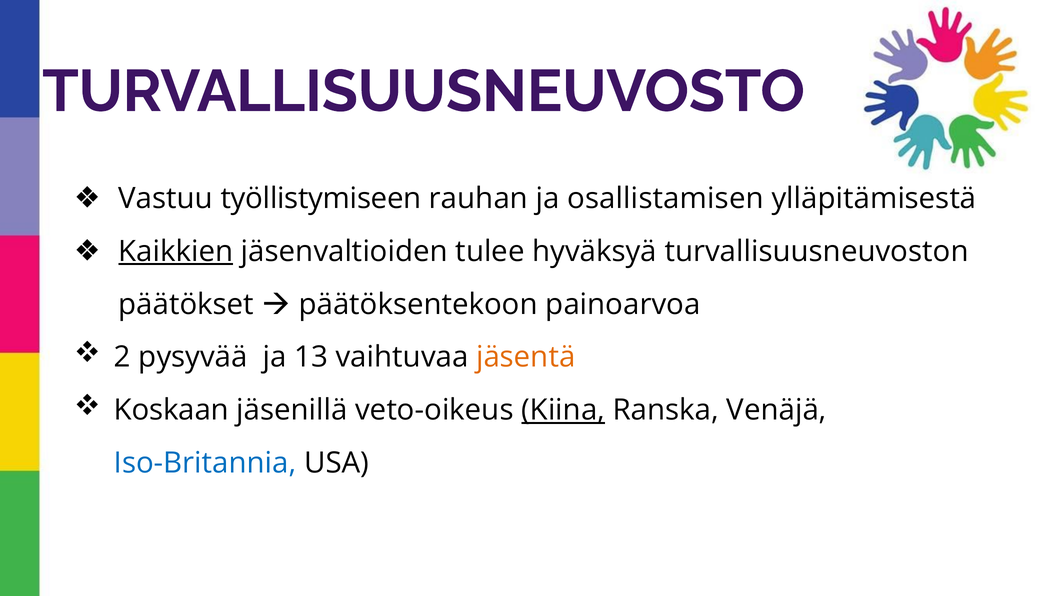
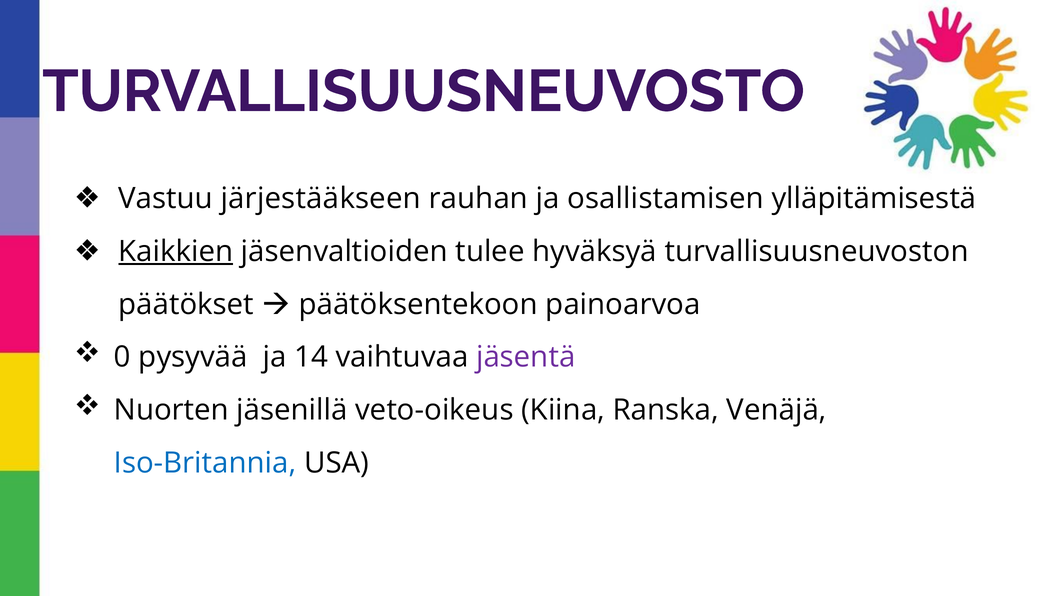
työllistymiseen: työllistymiseen -> järjestääkseen
2: 2 -> 0
13: 13 -> 14
jäsentä colour: orange -> purple
Koskaan: Koskaan -> Nuorten
Kiina underline: present -> none
